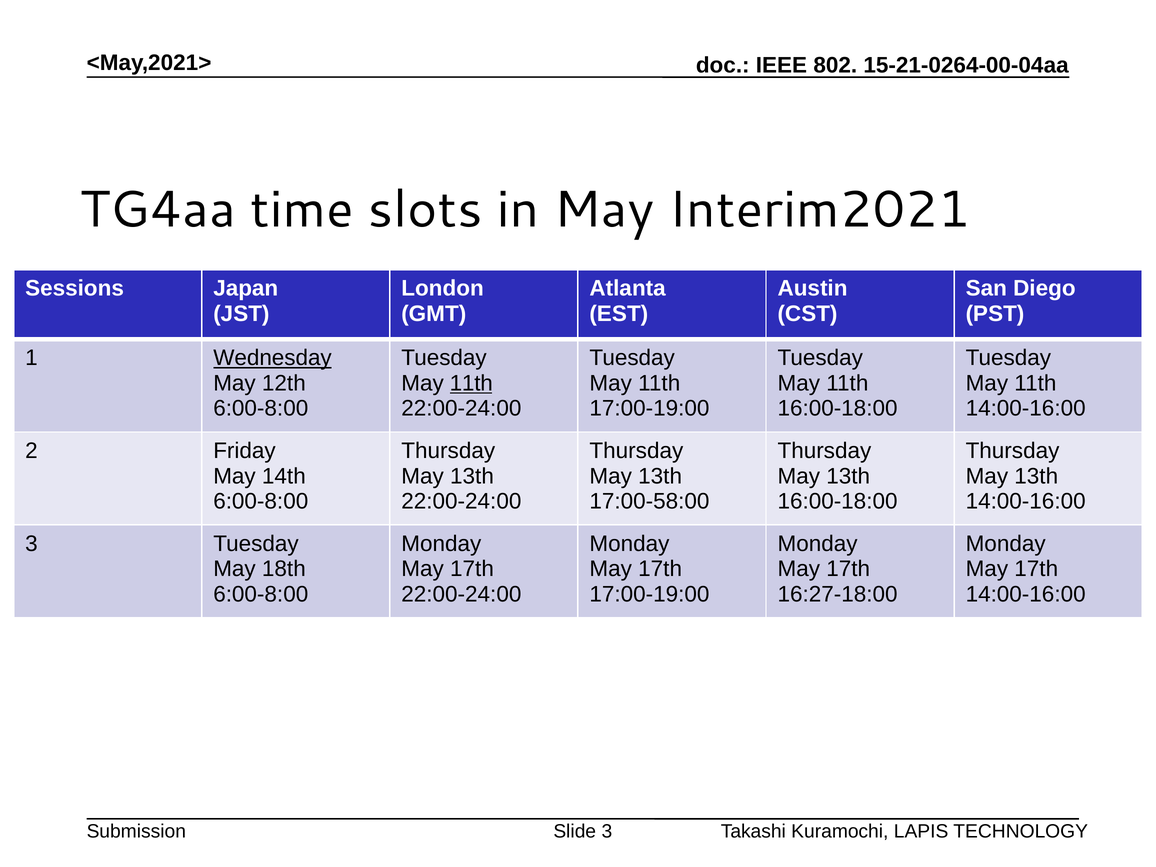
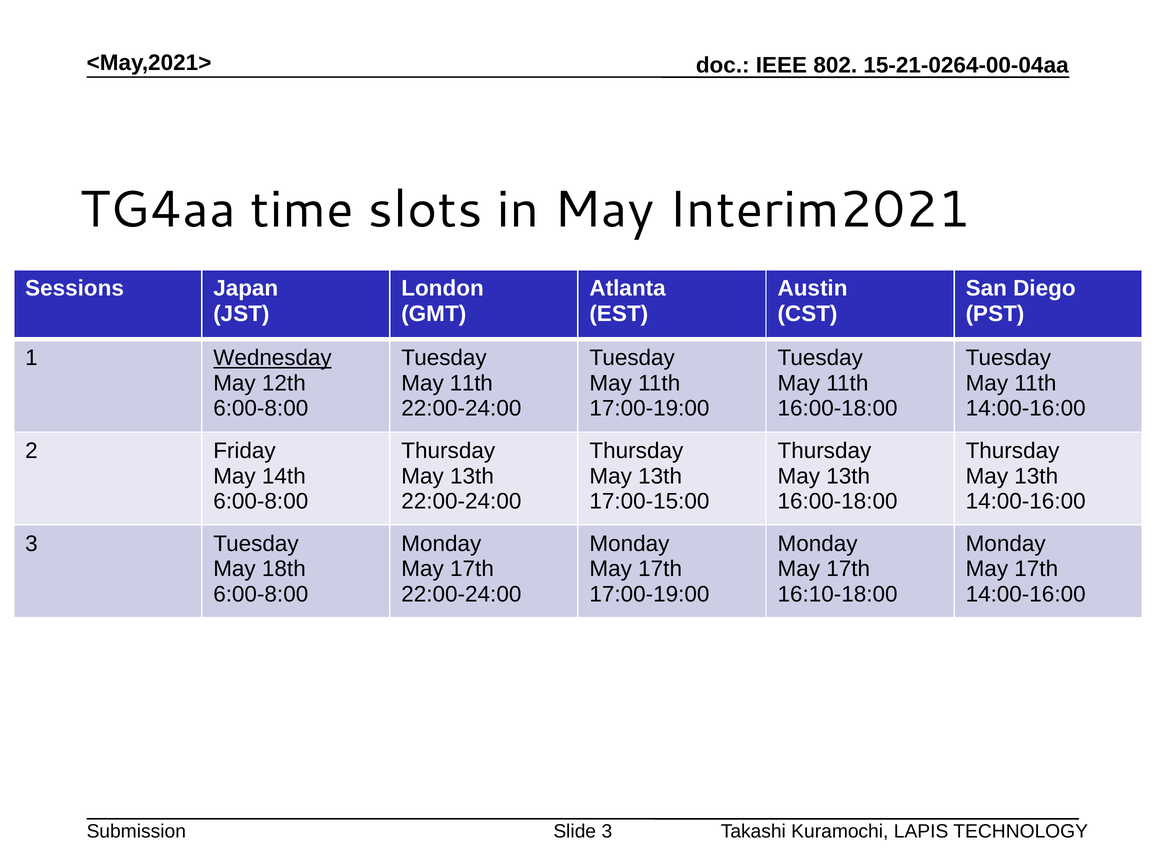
11th at (471, 383) underline: present -> none
17:00-58:00: 17:00-58:00 -> 17:00-15:00
16:27-18:00: 16:27-18:00 -> 16:10-18:00
